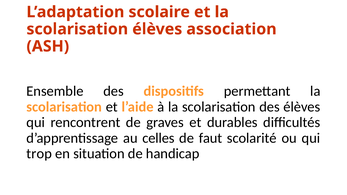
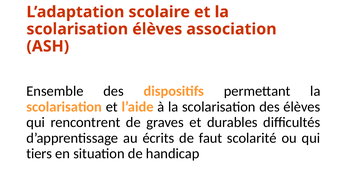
celles: celles -> écrits
trop: trop -> tiers
